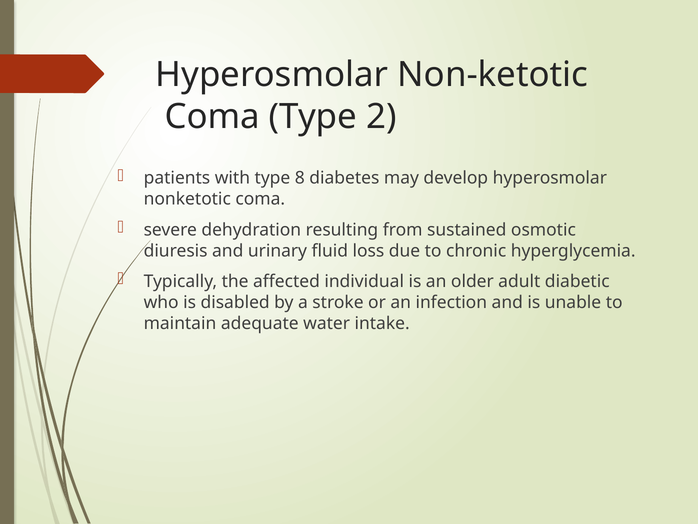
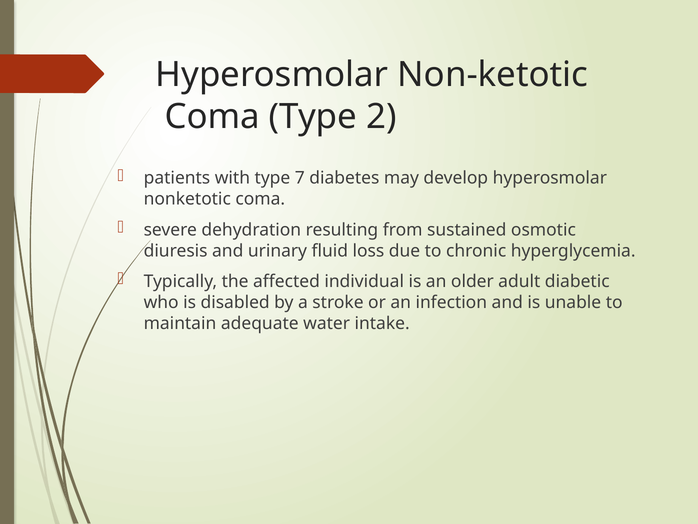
8: 8 -> 7
